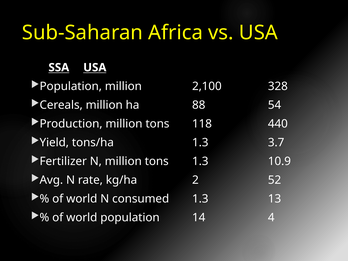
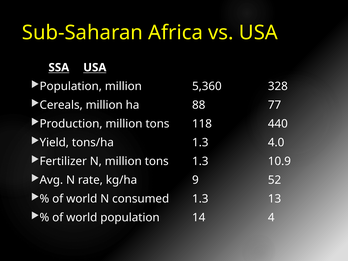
2,100: 2,100 -> 5,360
54: 54 -> 77
3.7: 3.7 -> 4.0
2: 2 -> 9
